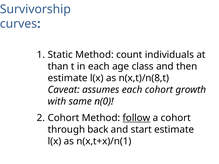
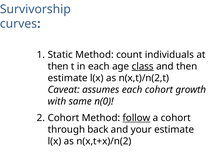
than at (58, 66): than -> then
class underline: none -> present
n(x,t)/n(8,t: n(x,t)/n(8,t -> n(x,t)/n(2,t
start: start -> your
n(x,t+x)/n(1: n(x,t+x)/n(1 -> n(x,t+x)/n(2
